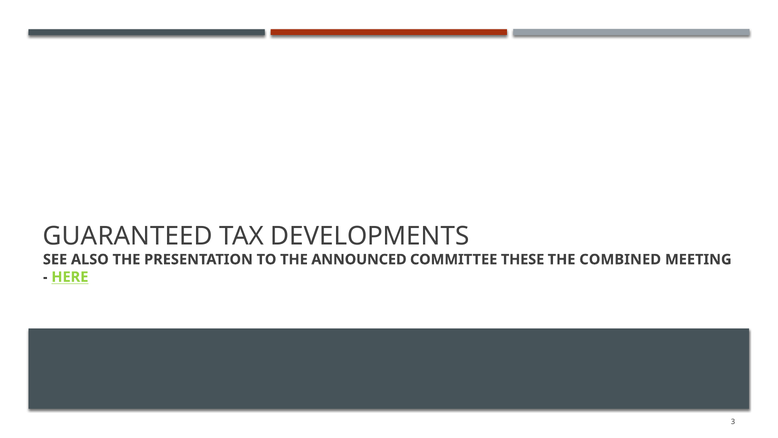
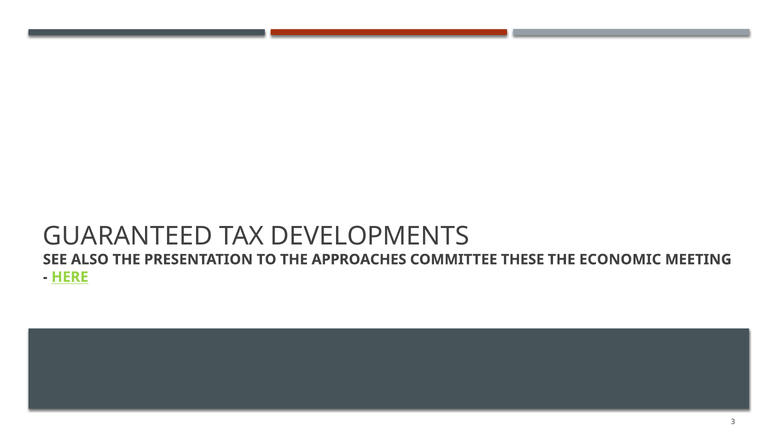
ANNOUNCED: ANNOUNCED -> APPROACHES
COMBINED: COMBINED -> ECONOMIC
